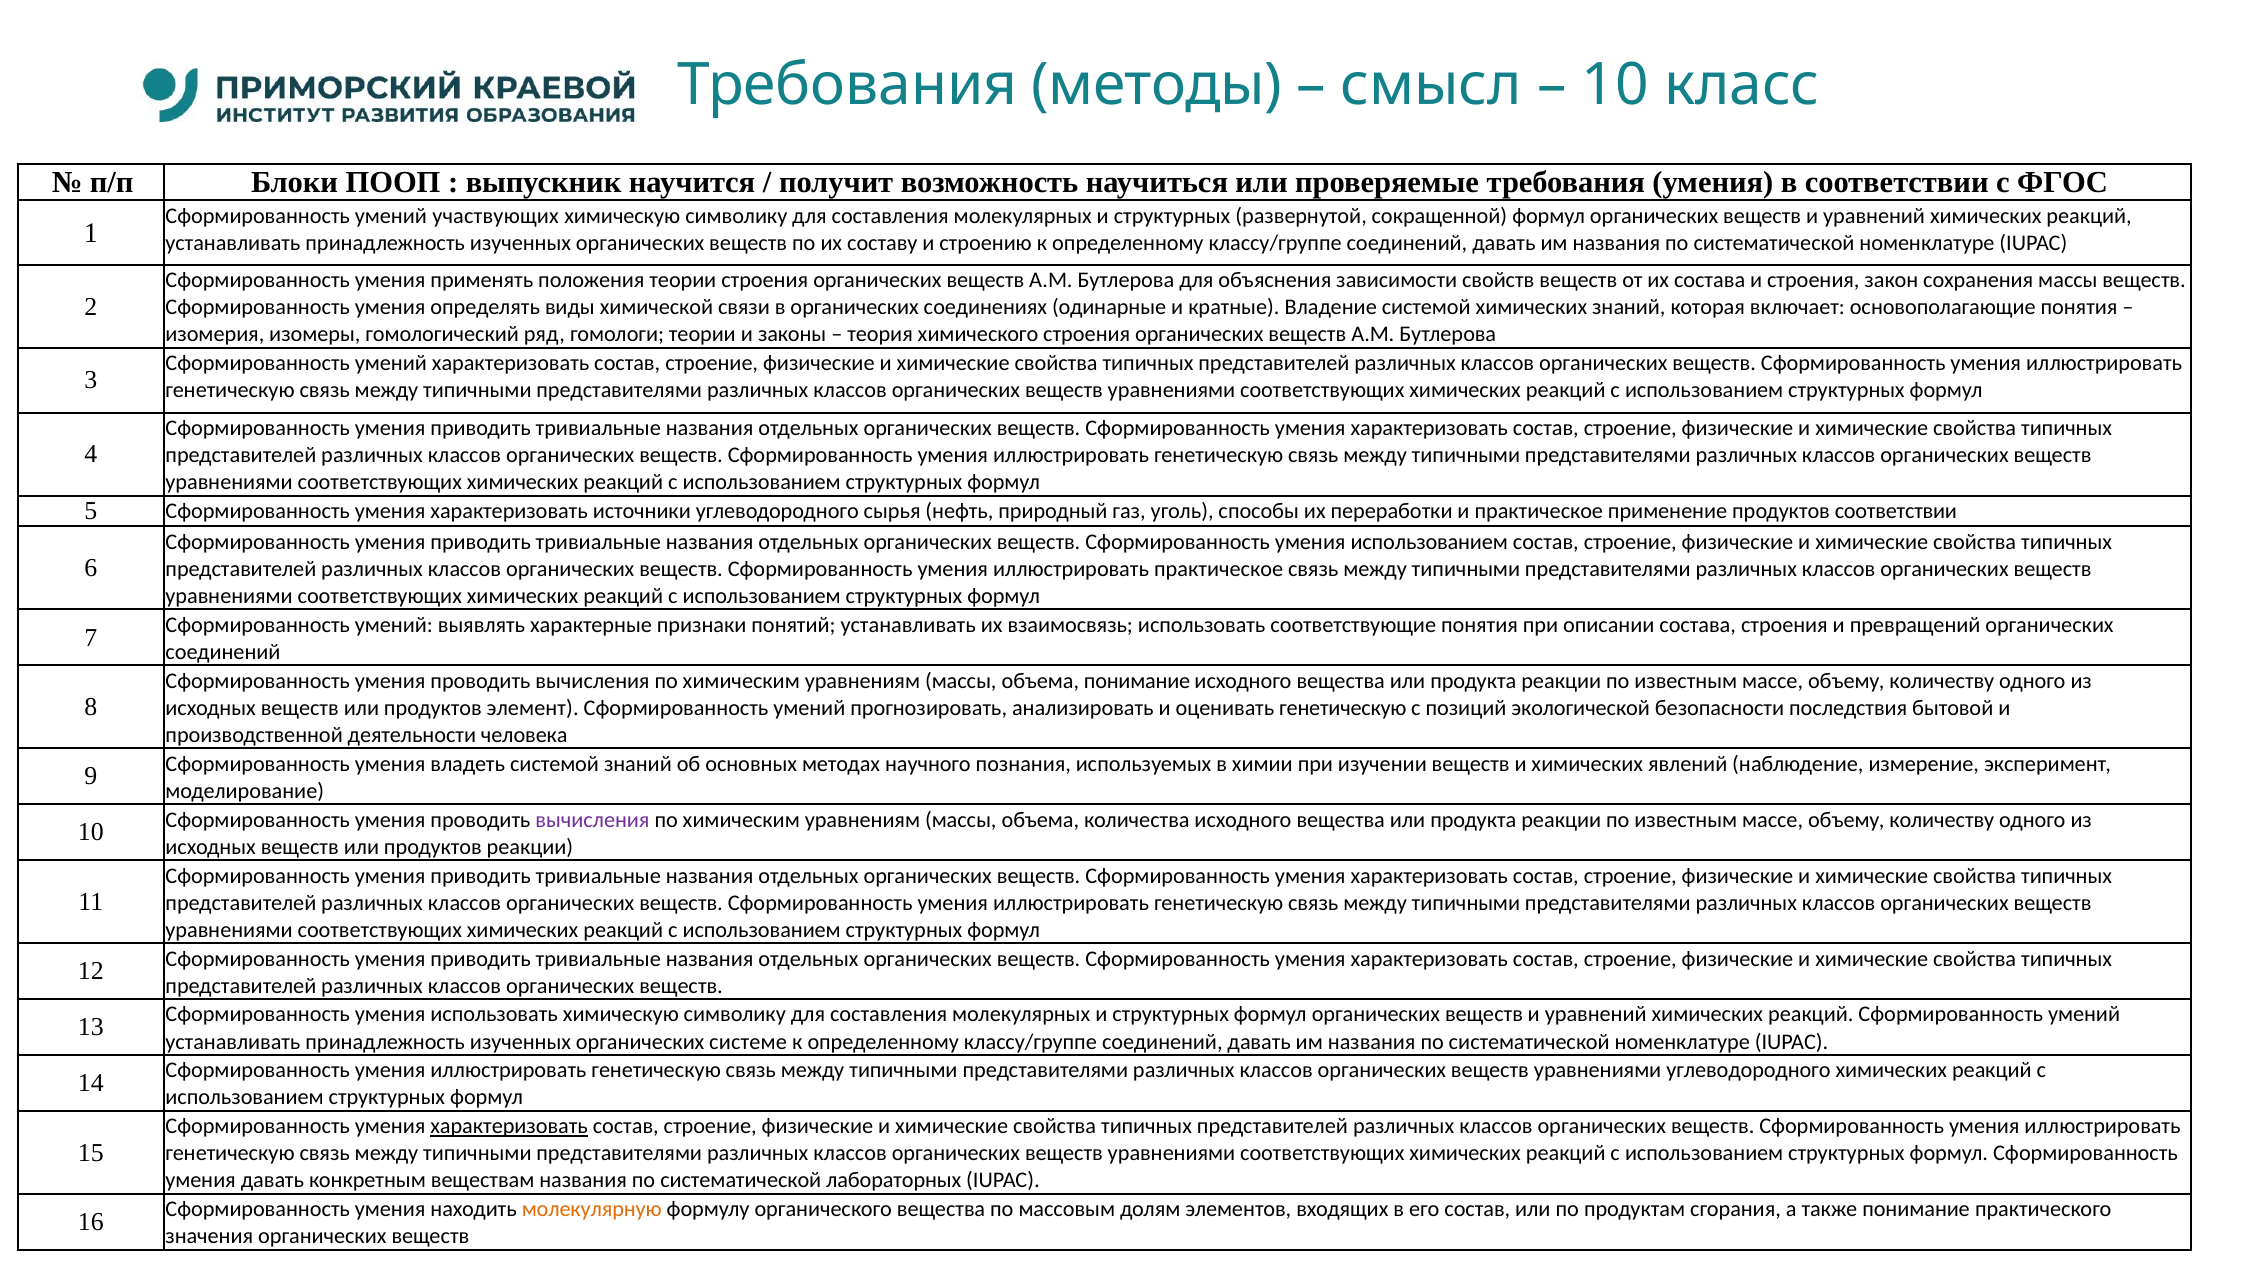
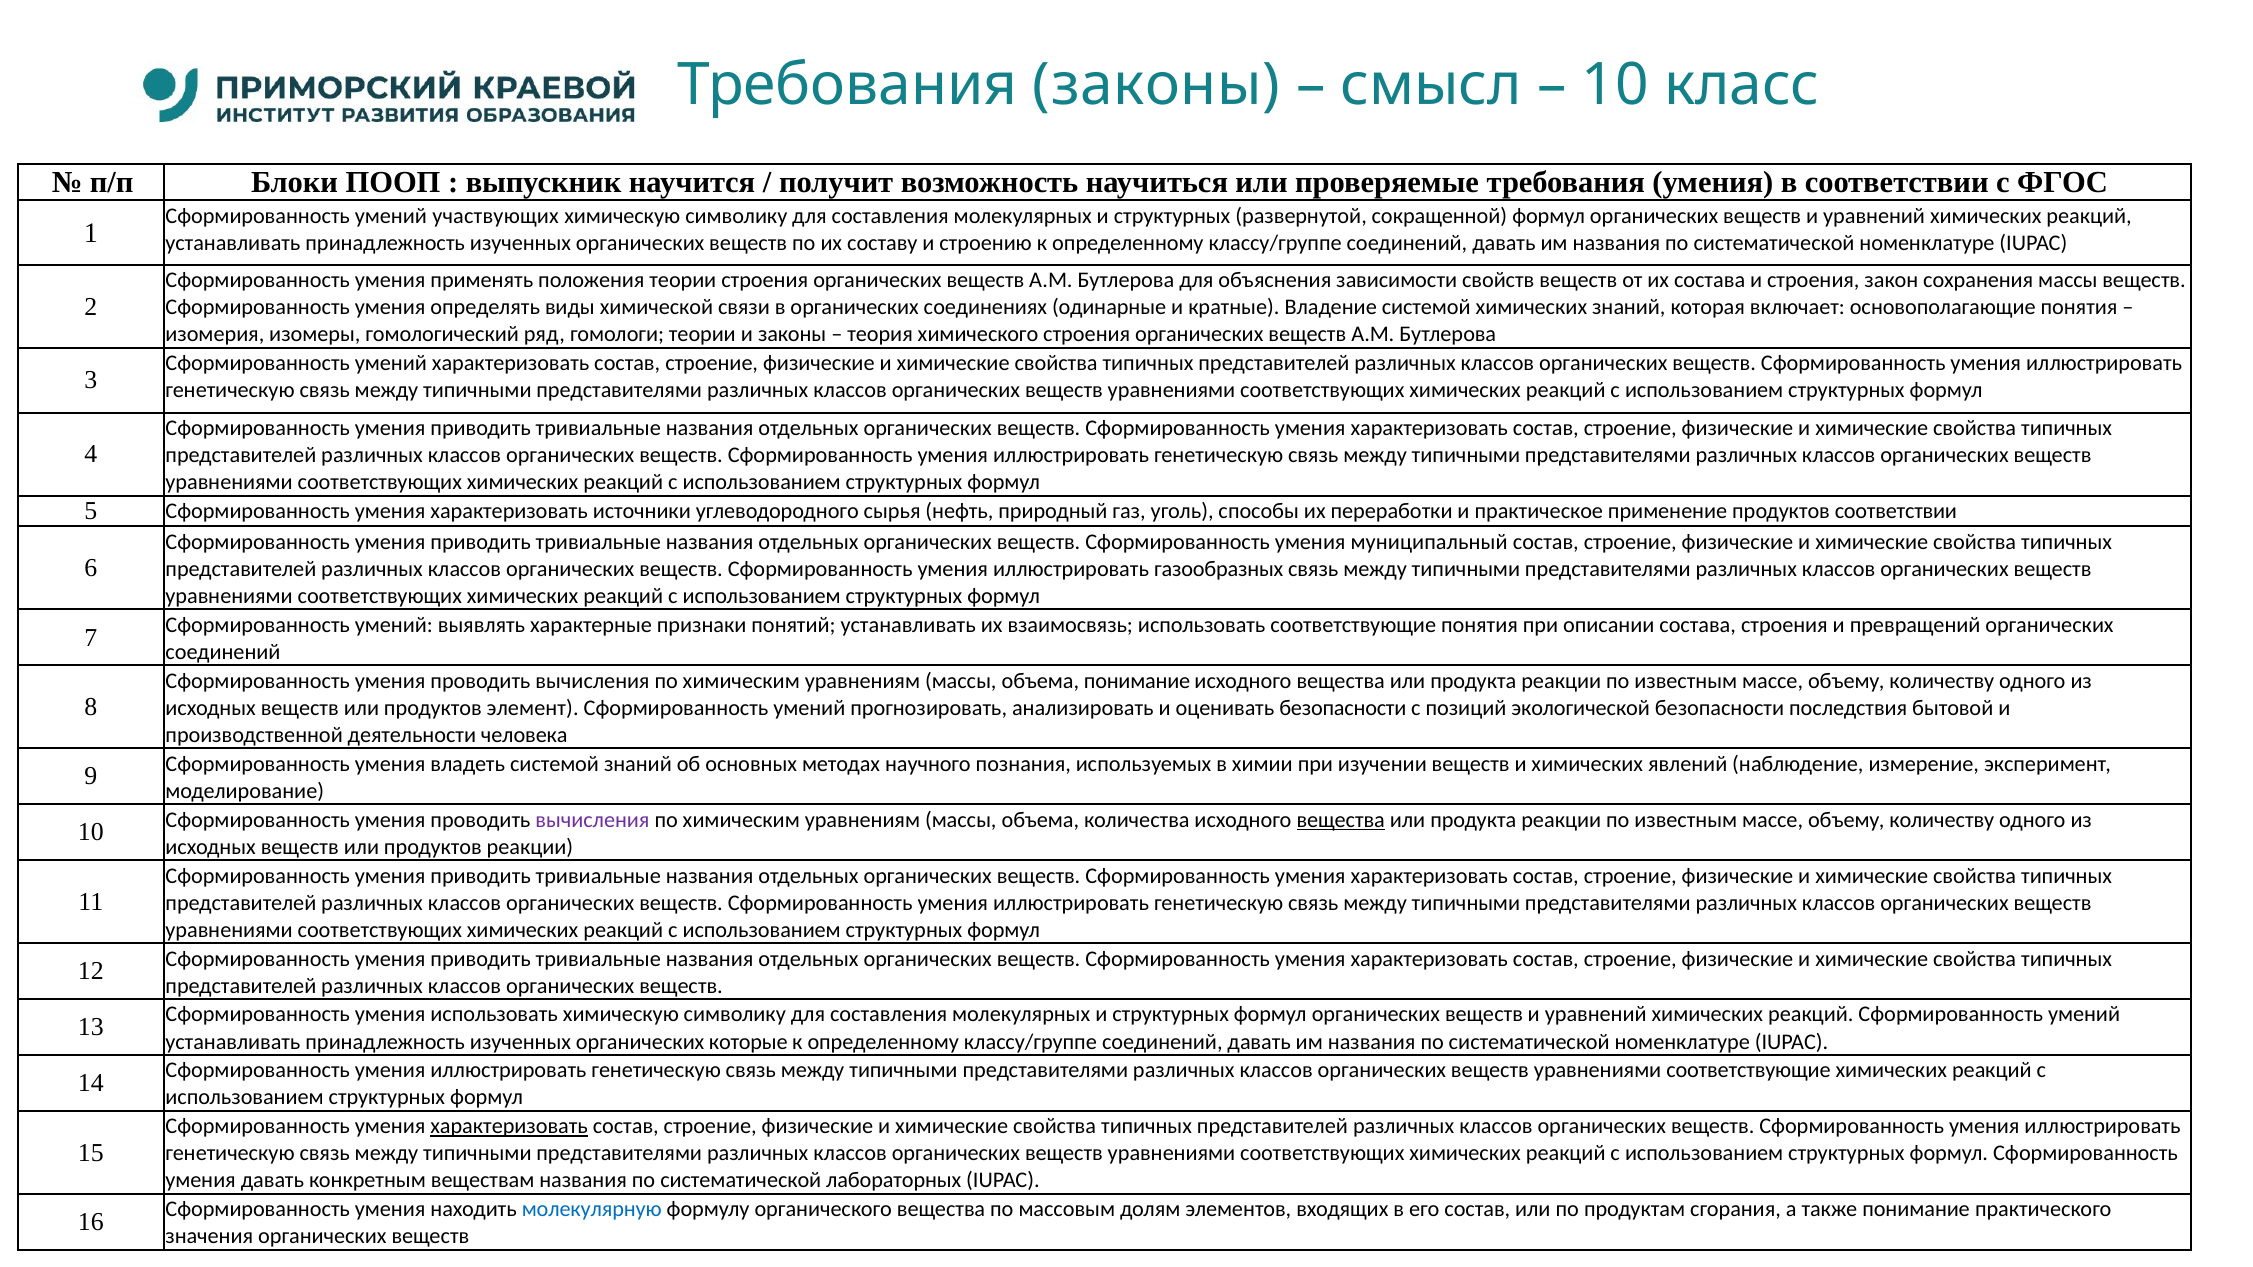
Требования методы: методы -> законы
умения использованием: использованием -> муниципальный
иллюстрировать практическое: практическое -> газообразных
оценивать генетическую: генетическую -> безопасности
вещества at (1341, 820) underline: none -> present
системе: системе -> которые
уравнениями углеводородного: углеводородного -> соответствующие
молекулярную colour: orange -> blue
